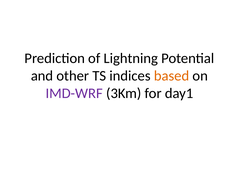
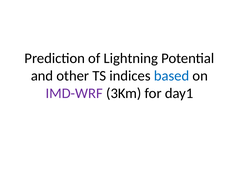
based colour: orange -> blue
